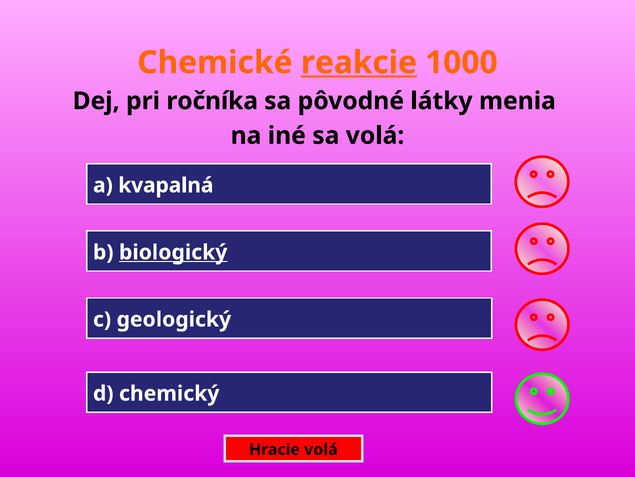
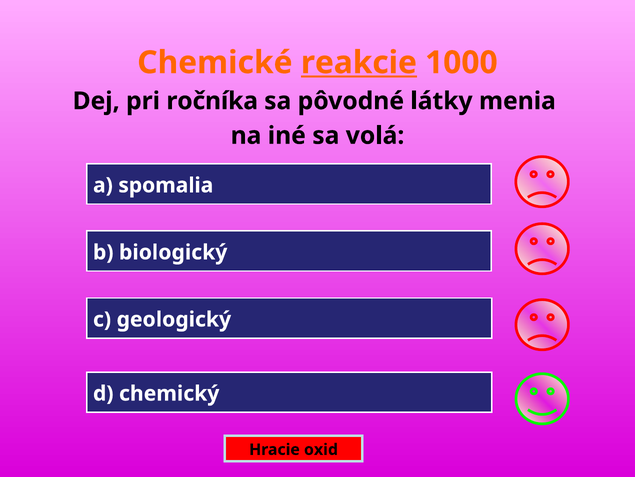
kvapalná: kvapalná -> spomalia
biologický underline: present -> none
Hracie volá: volá -> oxid
